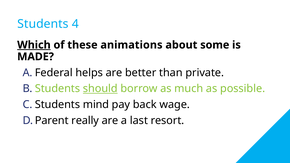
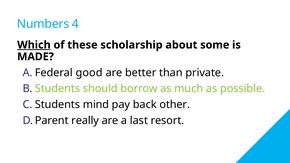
Students: Students -> Numbers
animations: animations -> scholarship
helps: helps -> good
should underline: present -> none
wage: wage -> other
